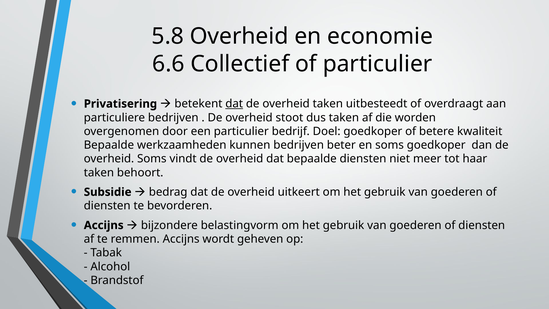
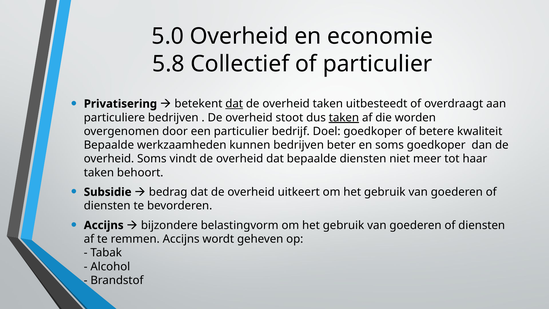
5.8: 5.8 -> 5.0
6.6: 6.6 -> 5.8
taken at (344, 117) underline: none -> present
